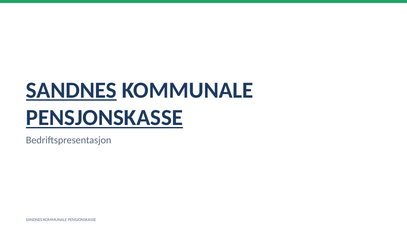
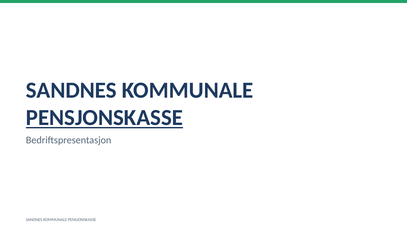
SANDNES at (71, 90) underline: present -> none
